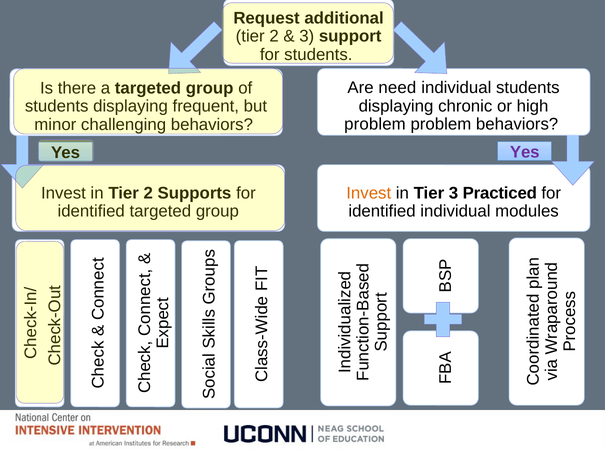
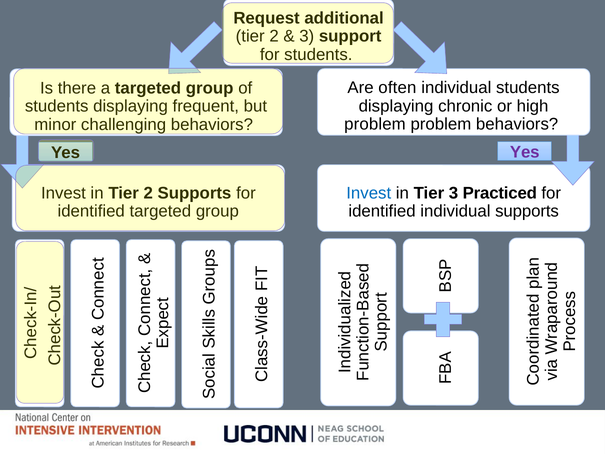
need: need -> often
Invest at (369, 193) colour: orange -> blue
individual modules: modules -> supports
